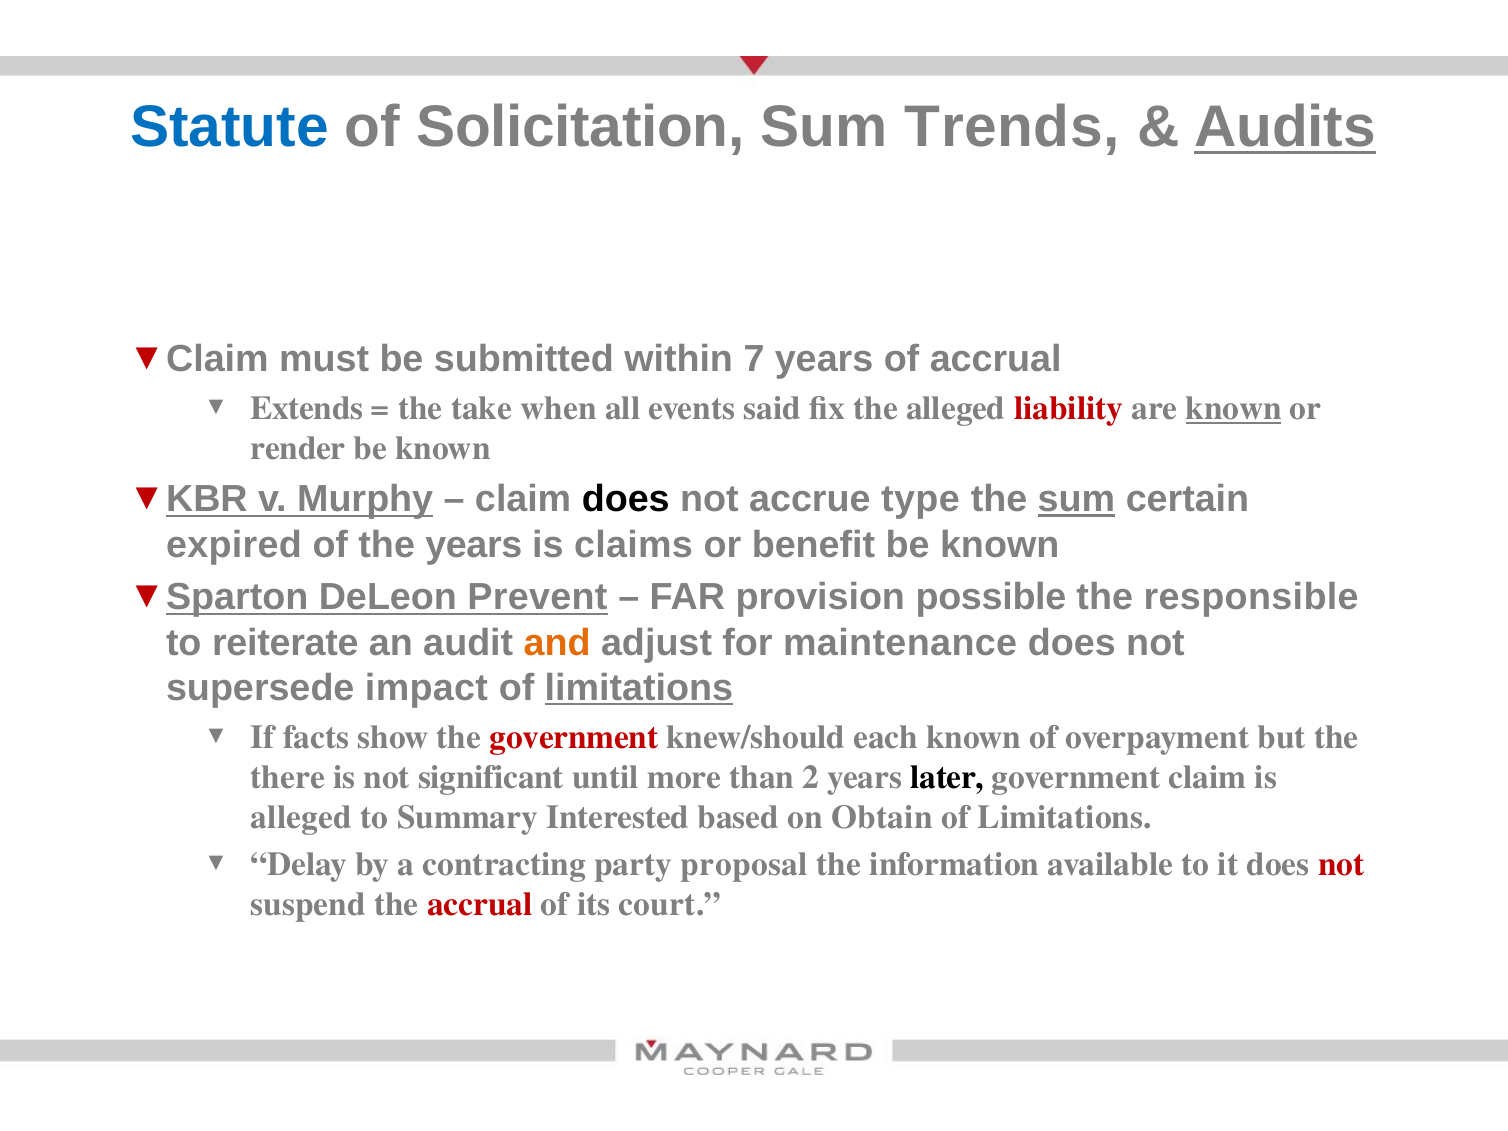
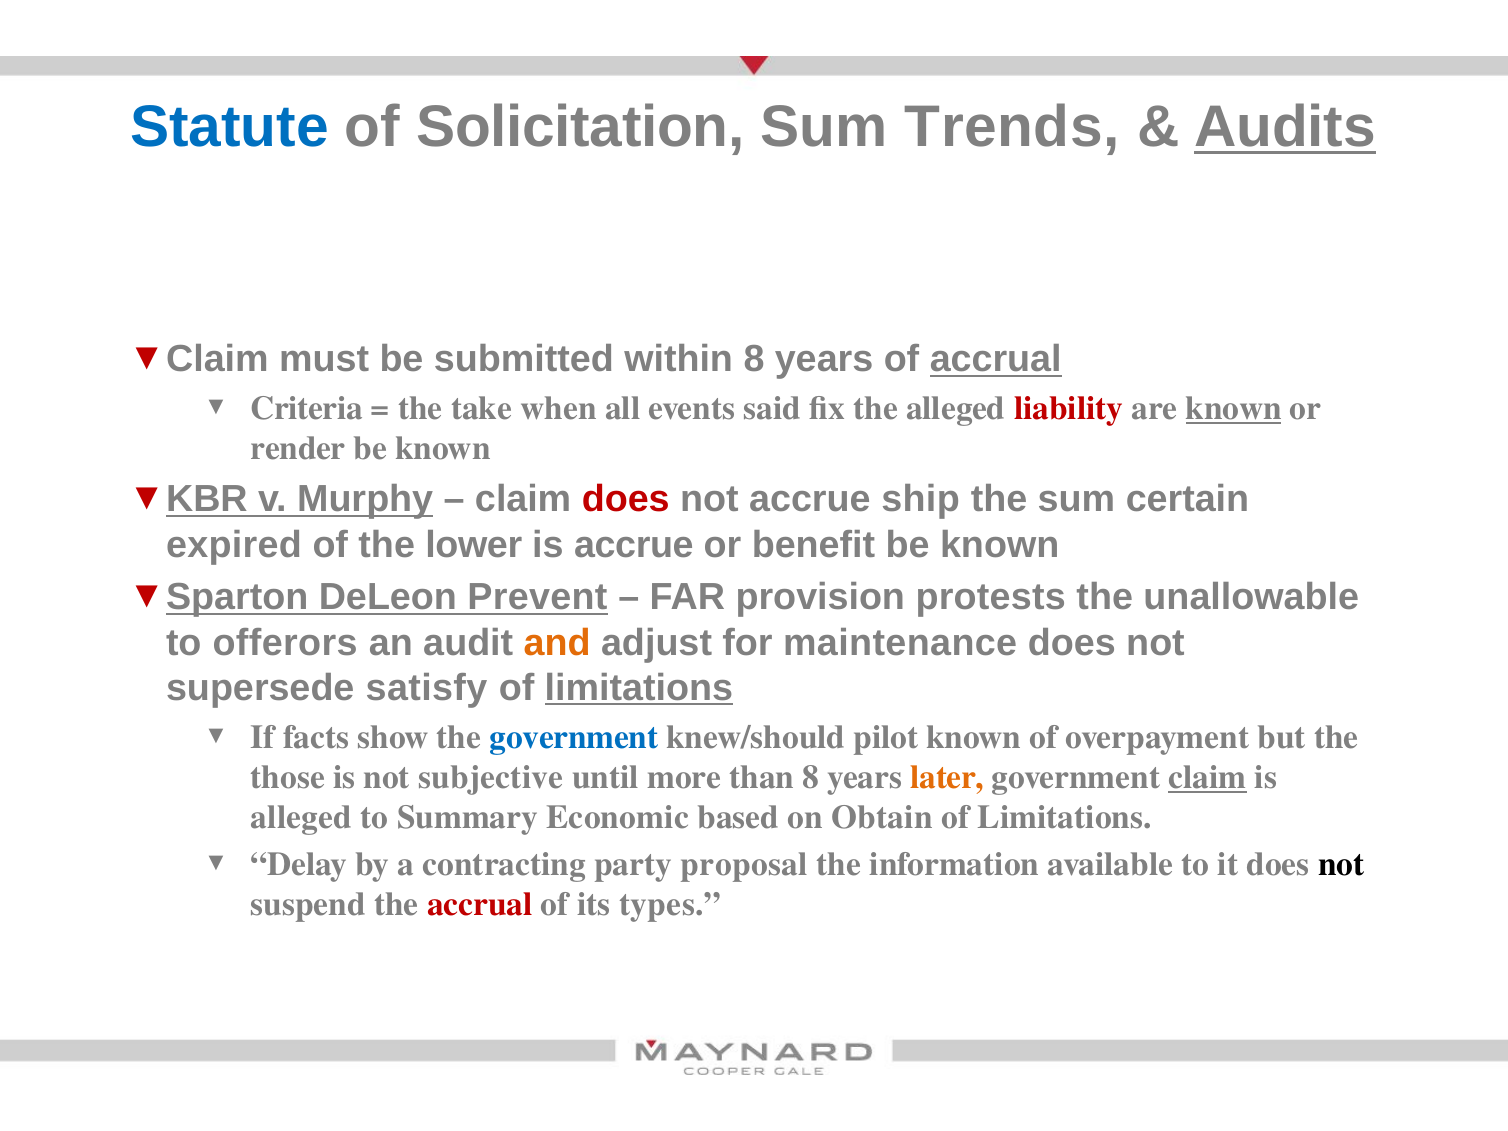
within 7: 7 -> 8
accrual at (996, 360) underline: none -> present
Extends: Extends -> Criteria
does at (626, 499) colour: black -> red
type: type -> ship
sum at (1076, 499) underline: present -> none
the years: years -> lower
is claims: claims -> accrue
possible: possible -> protests
responsible: responsible -> unallowable
reiterate: reiterate -> offerors
impact: impact -> satisfy
government at (574, 737) colour: red -> blue
each: each -> pilot
there: there -> those
significant: significant -> subjective
than 2: 2 -> 8
later colour: black -> orange
claim at (1208, 777) underline: none -> present
Interested: Interested -> Economic
not at (1341, 864) colour: red -> black
court: court -> types
